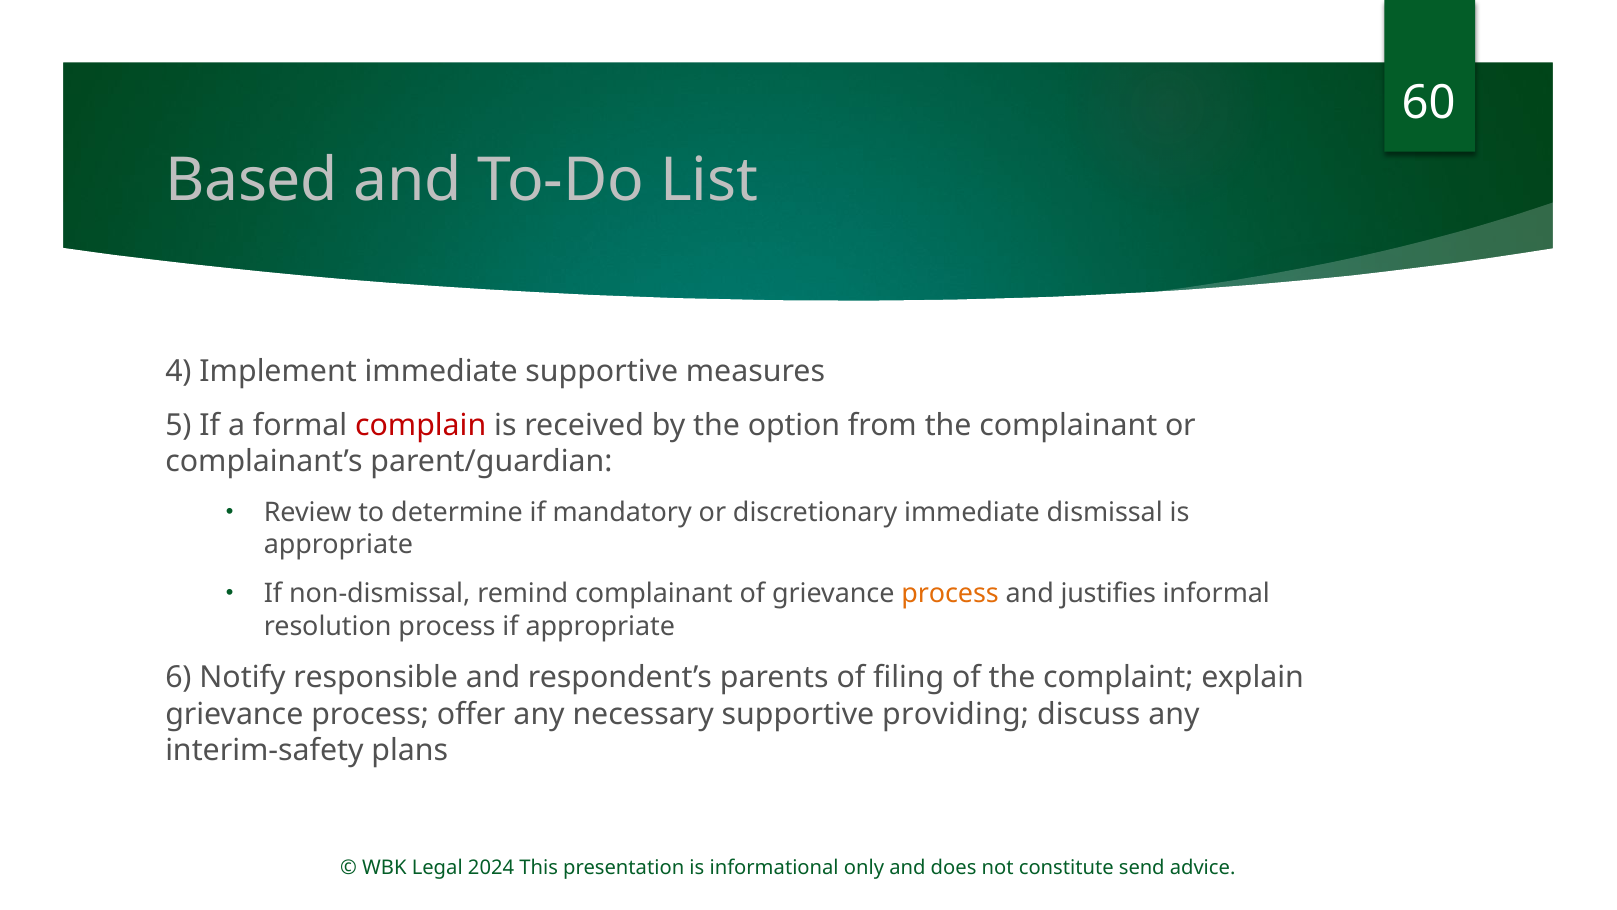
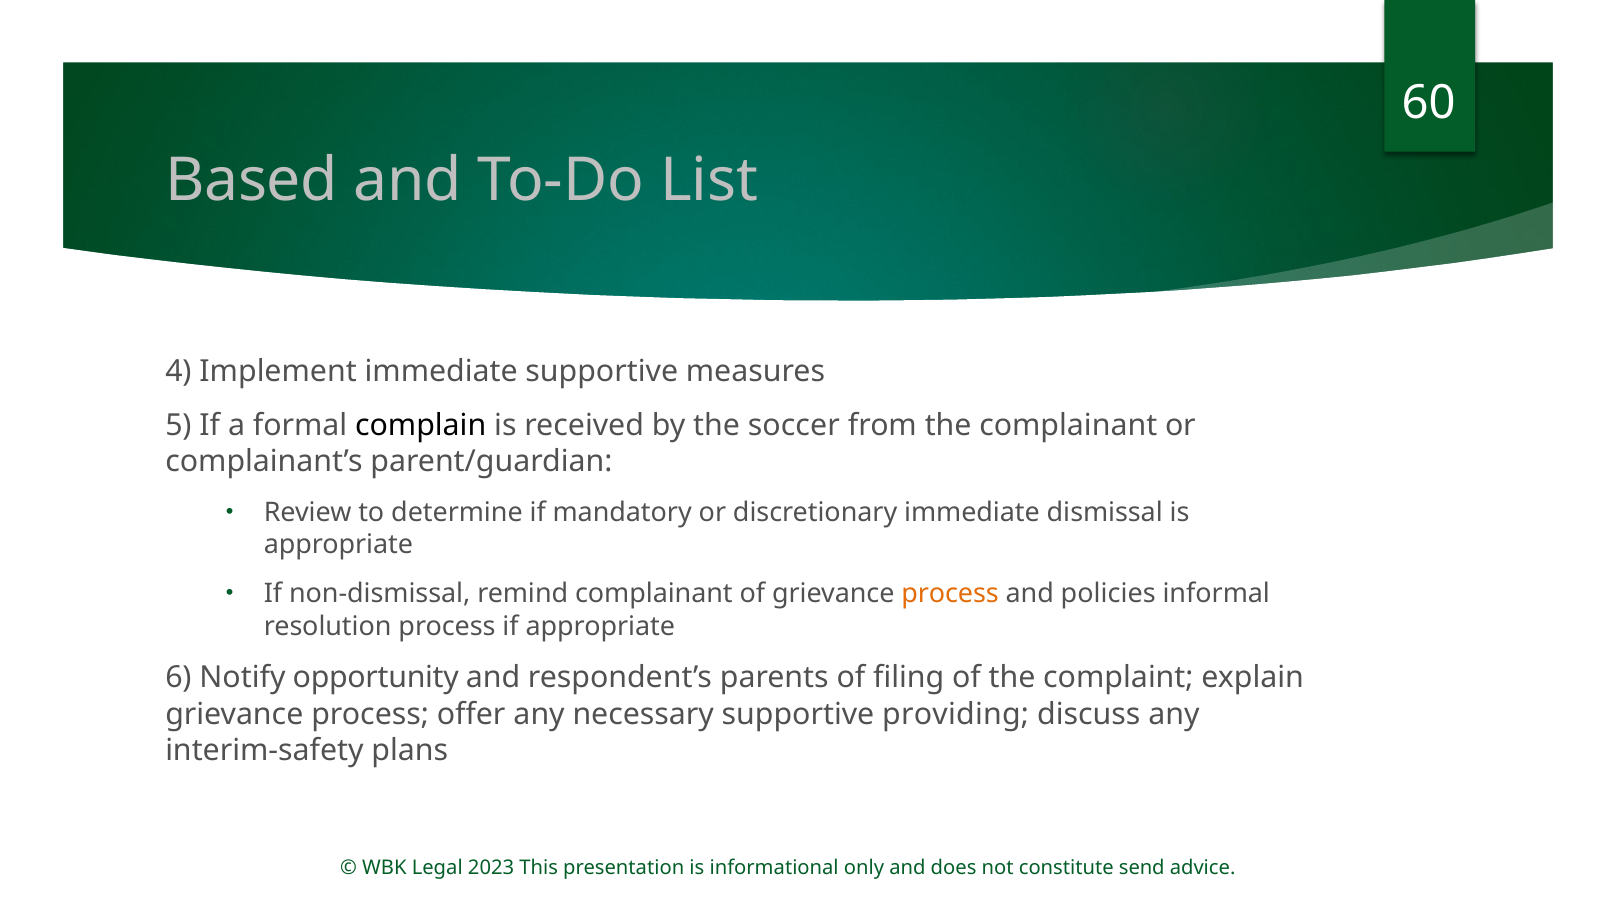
complain colour: red -> black
option: option -> soccer
justifies: justifies -> policies
responsible: responsible -> opportunity
2024: 2024 -> 2023
